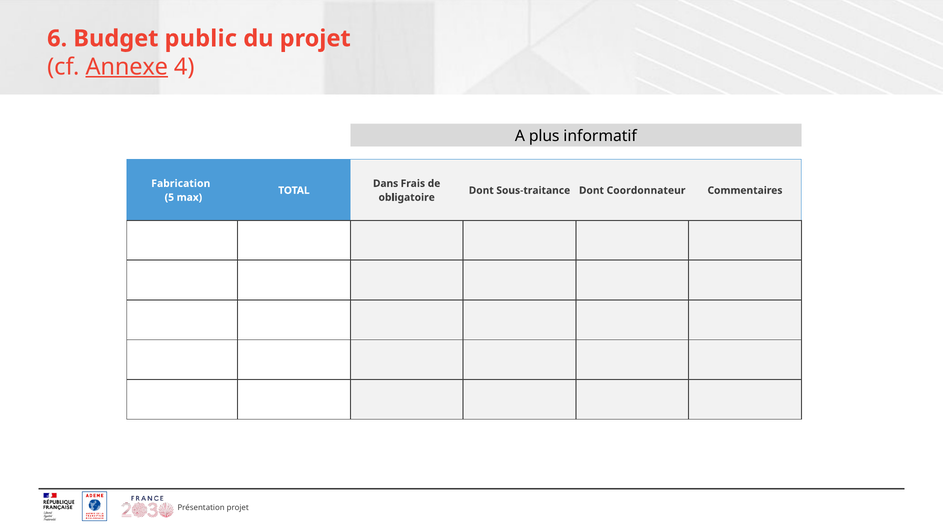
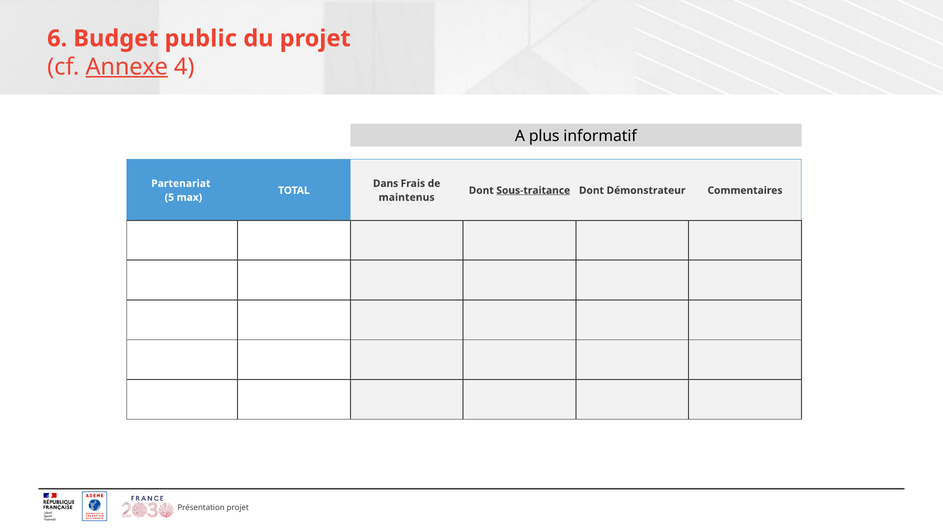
Fabrication: Fabrication -> Partenariat
Sous-traitance underline: none -> present
Coordonnateur: Coordonnateur -> Démonstrateur
obligatoire: obligatoire -> maintenus
